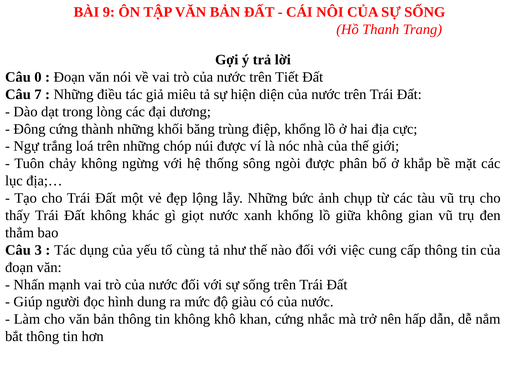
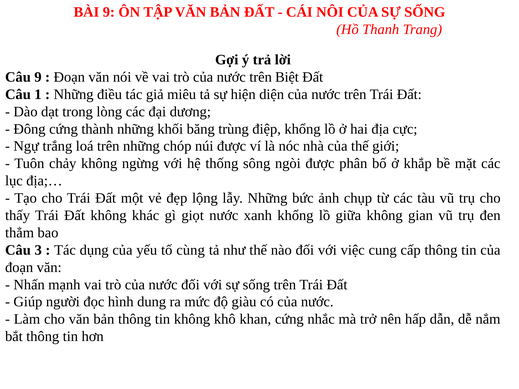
Câu 0: 0 -> 9
Tiết: Tiết -> Biệt
7: 7 -> 1
